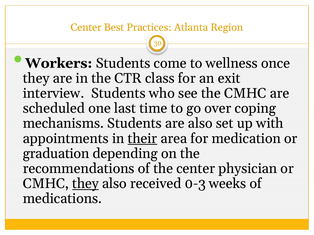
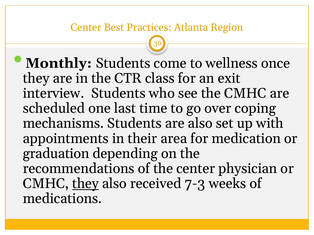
Workers: Workers -> Monthly
their underline: present -> none
0-3: 0-3 -> 7-3
